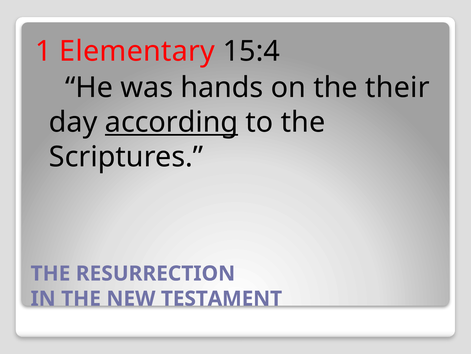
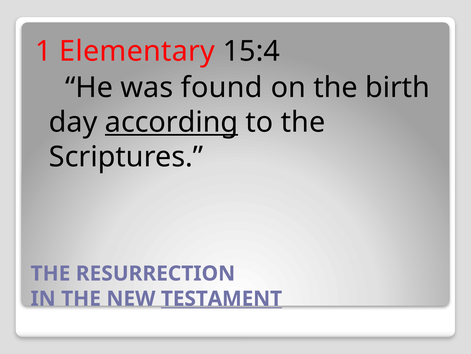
hands: hands -> found
their: their -> birth
TESTAMENT underline: none -> present
